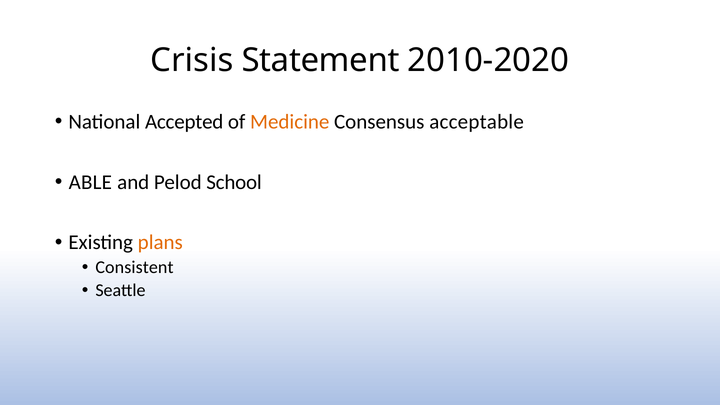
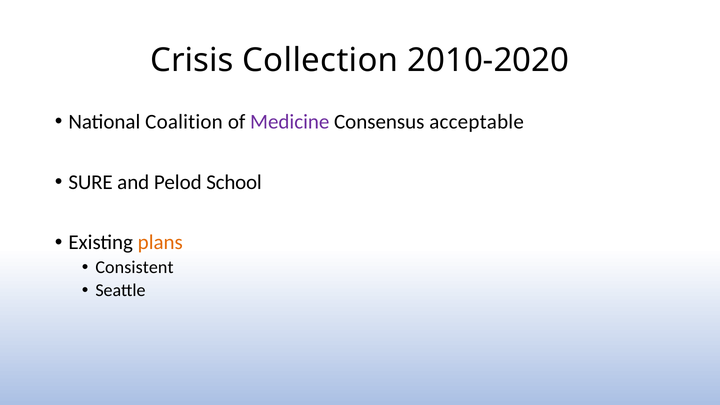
Statement: Statement -> Collection
Accepted: Accepted -> Coalition
Medicine colour: orange -> purple
ABLE: ABLE -> SURE
